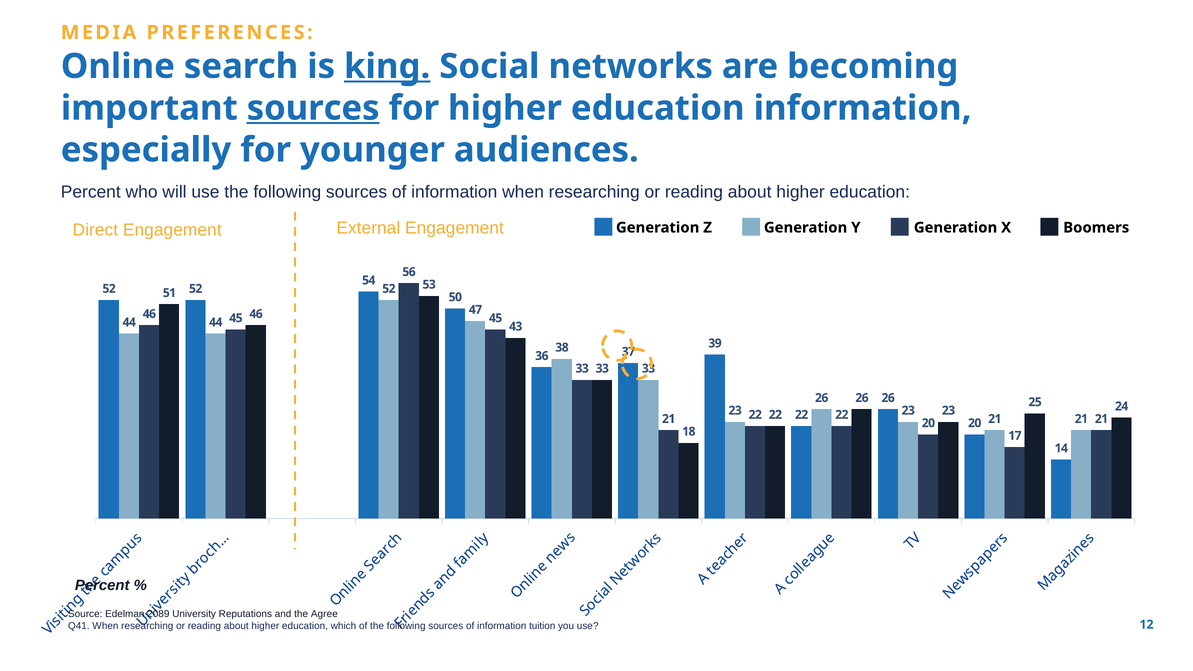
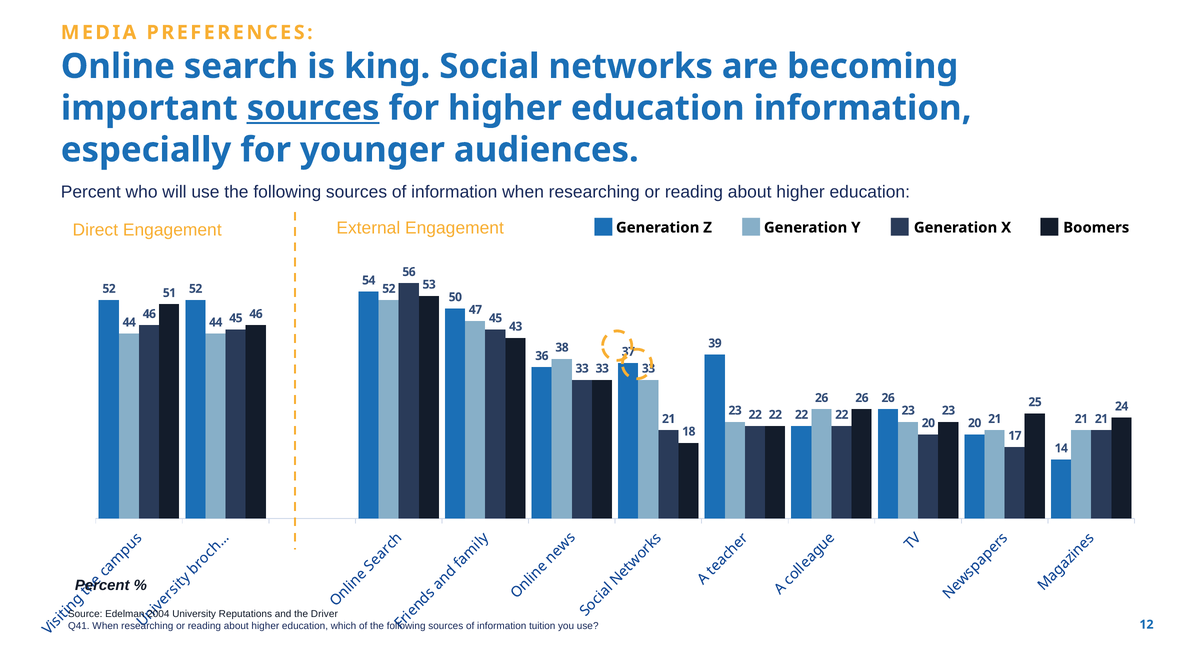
king underline: present -> none
2089: 2089 -> 2004
Agree: Agree -> Driver
